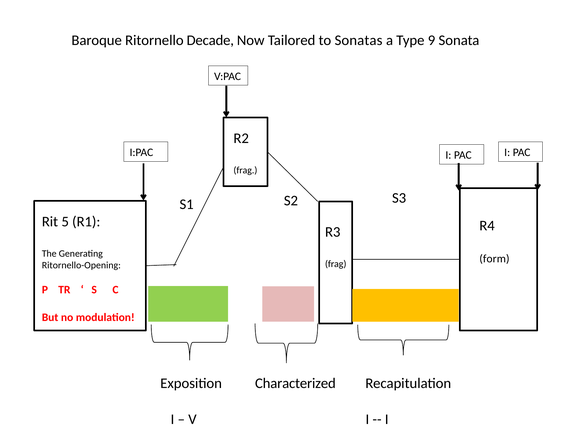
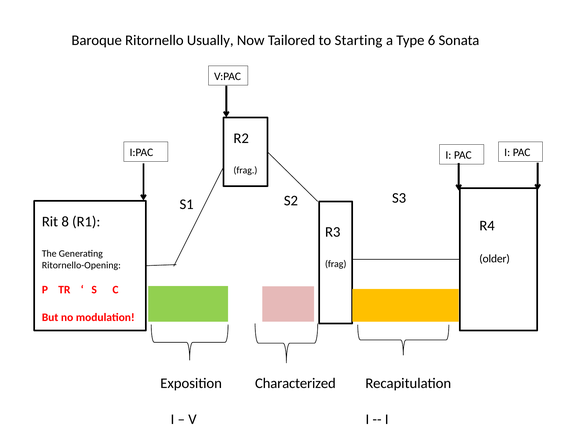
Decade: Decade -> Usually
Sonatas: Sonatas -> Starting
9: 9 -> 6
5: 5 -> 8
form: form -> older
